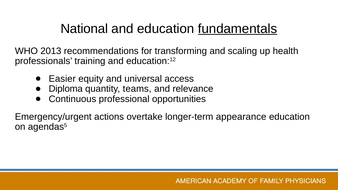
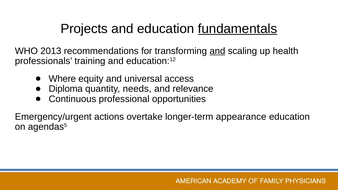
National: National -> Projects
and at (217, 51) underline: none -> present
Easier: Easier -> Where
teams: teams -> needs
